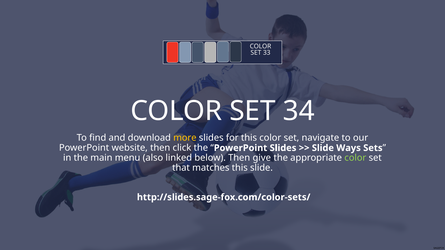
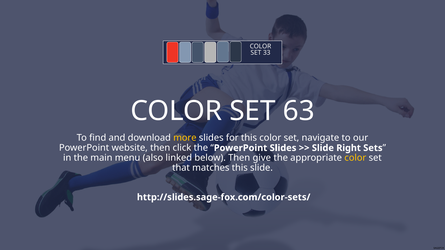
34: 34 -> 63
Ways: Ways -> Right
color at (355, 158) colour: light green -> yellow
